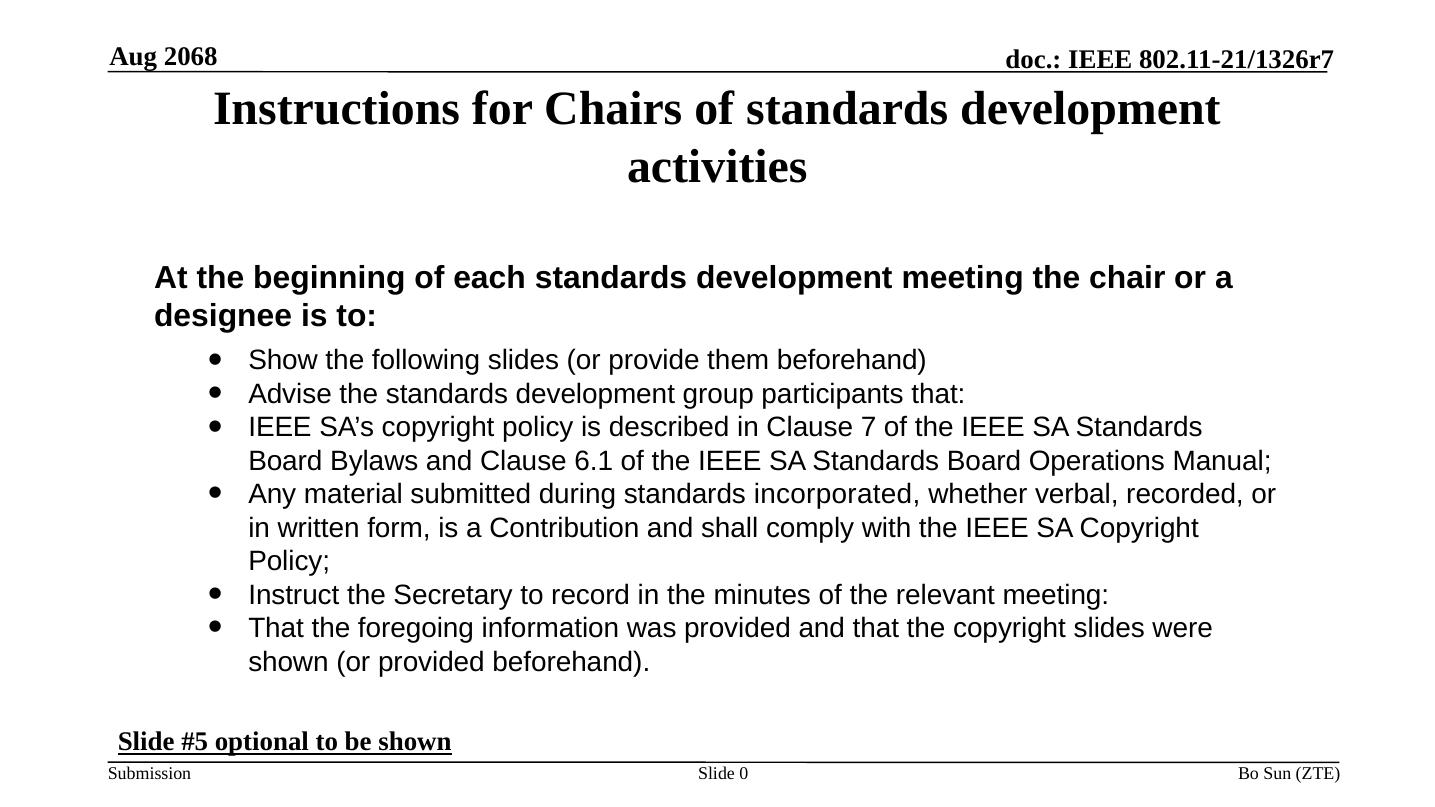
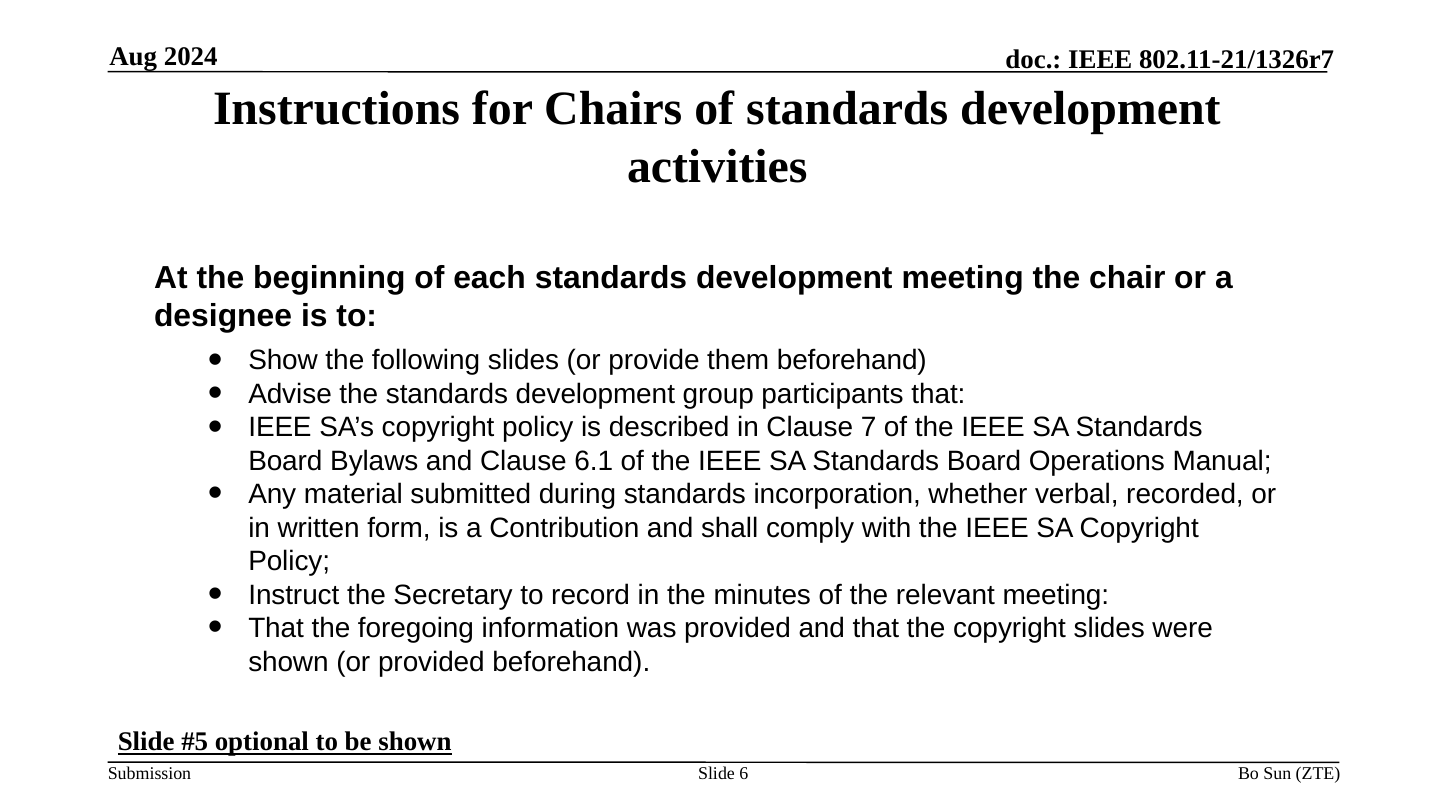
2068: 2068 -> 2024
incorporated: incorporated -> incorporation
0: 0 -> 6
